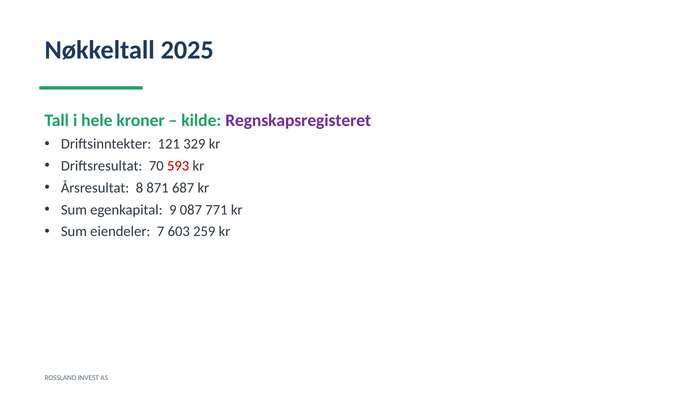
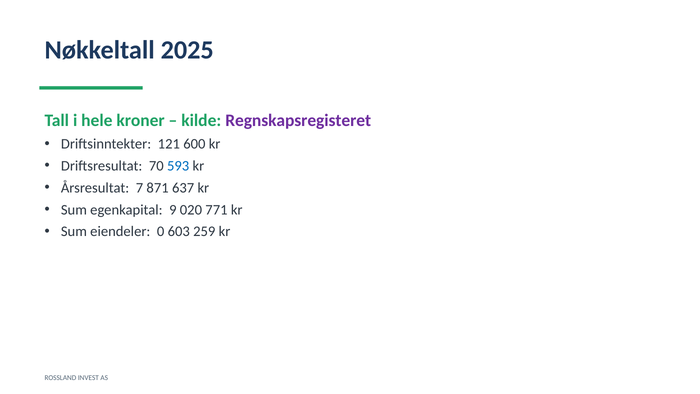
329: 329 -> 600
593 colour: red -> blue
8: 8 -> 7
687: 687 -> 637
087: 087 -> 020
7: 7 -> 0
